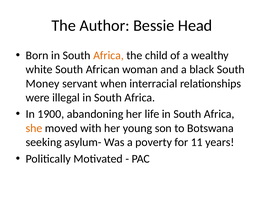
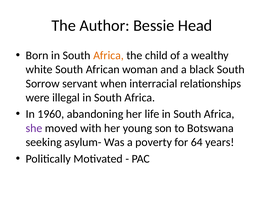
Money: Money -> Sorrow
1900: 1900 -> 1960
she colour: orange -> purple
11: 11 -> 64
